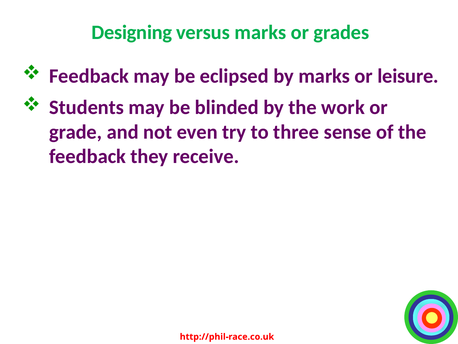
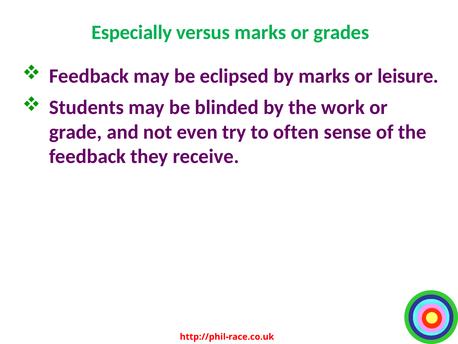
Designing: Designing -> Especially
three: three -> often
